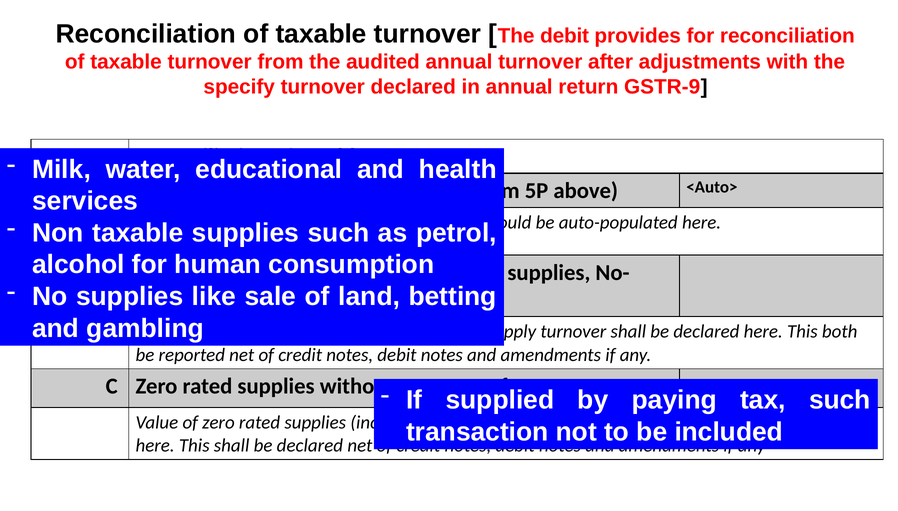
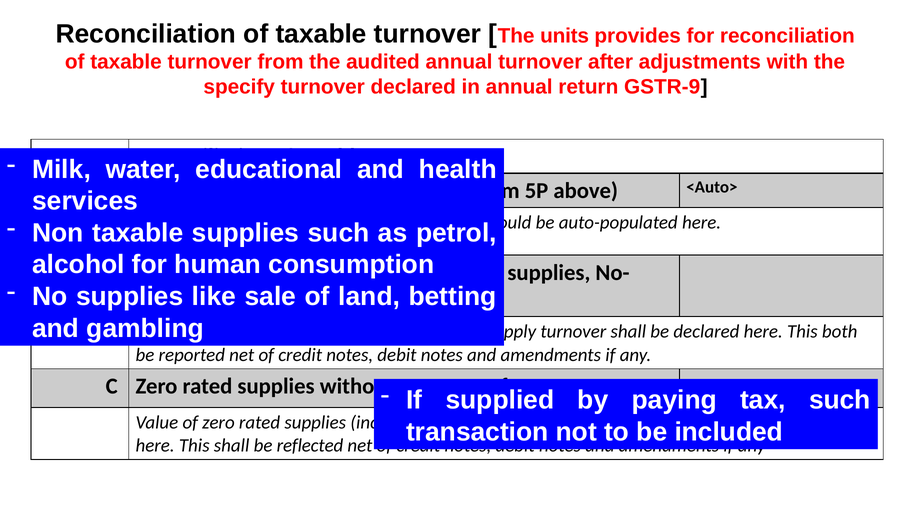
The debit: debit -> units
This shall be declared: declared -> reflected
